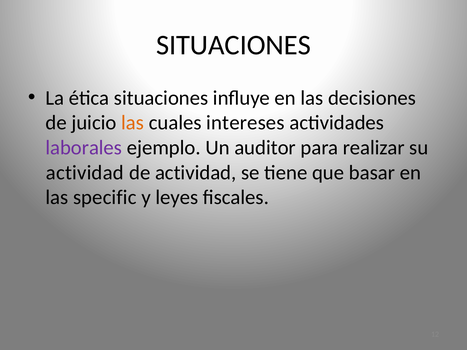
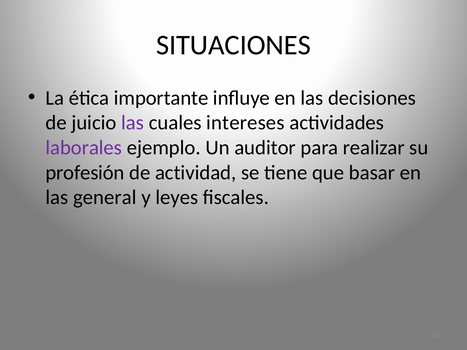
ética situaciones: situaciones -> importante
las at (133, 123) colour: orange -> purple
actividad at (85, 173): actividad -> profesión
specific: specific -> general
